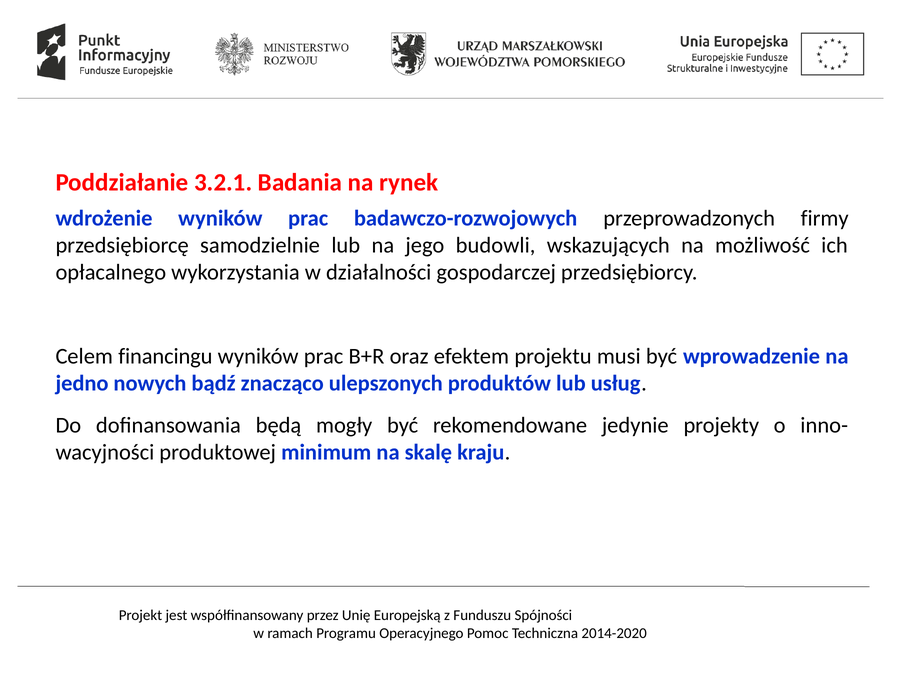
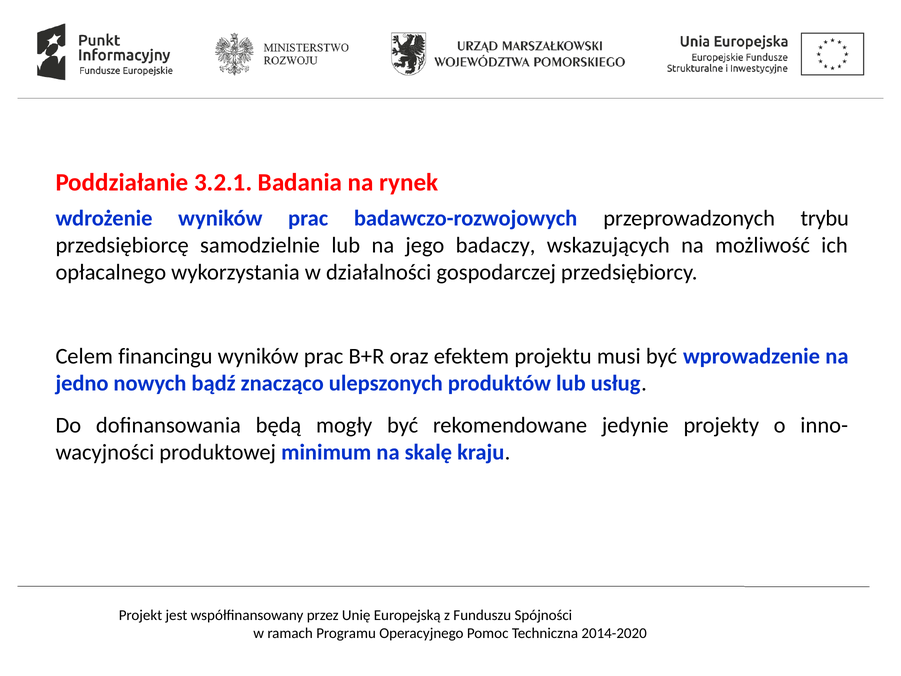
firmy: firmy -> trybu
budowli: budowli -> badaczy
